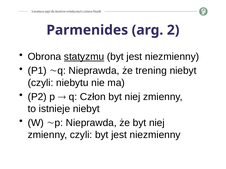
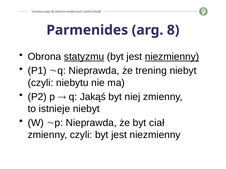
2: 2 -> 8
niezmienny at (172, 57) underline: none -> present
Człon: Człon -> Jakąś
że byt niej: niej -> ciał
